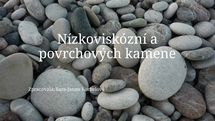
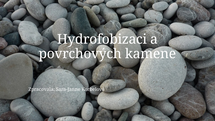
Nízkoviskózní: Nízkoviskózní -> Hydrofobizaci
